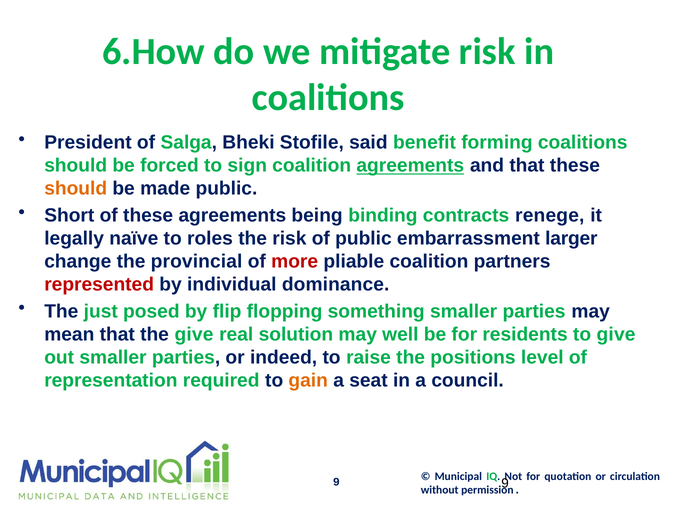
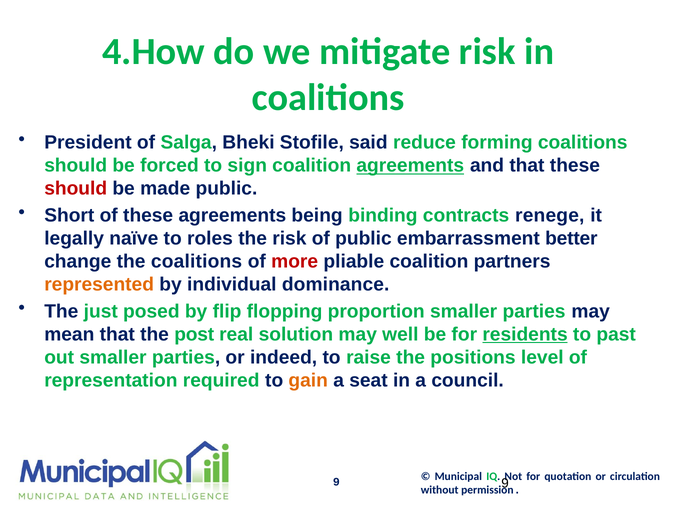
6.How: 6.How -> 4.How
benefit: benefit -> reduce
should at (76, 189) colour: orange -> red
larger: larger -> better
the provincial: provincial -> coalitions
represented colour: red -> orange
something: something -> proportion
the give: give -> post
residents underline: none -> present
to give: give -> past
